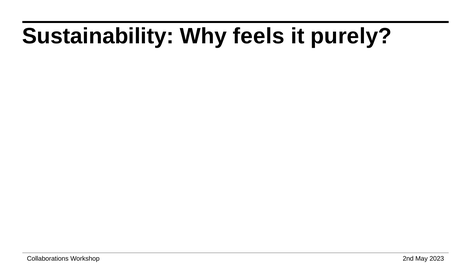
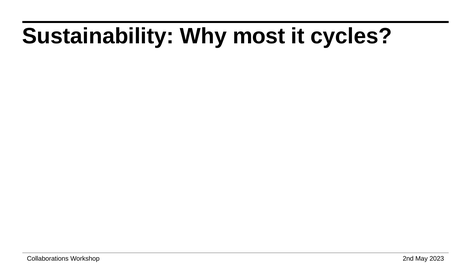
feels: feels -> most
purely: purely -> cycles
